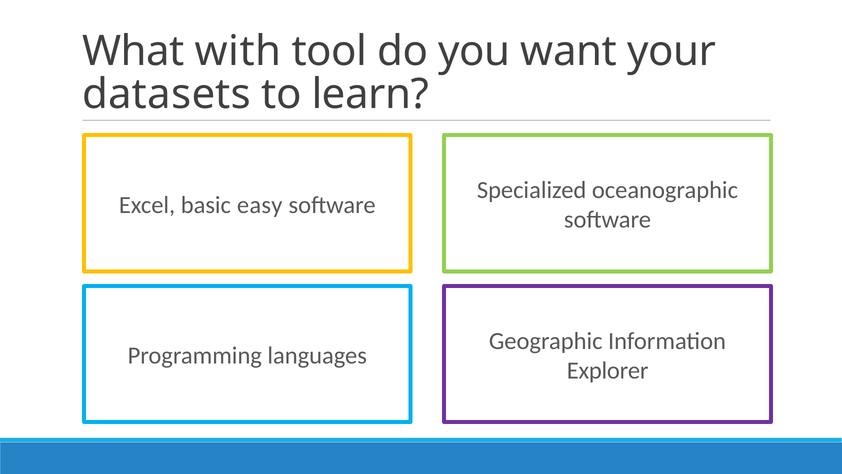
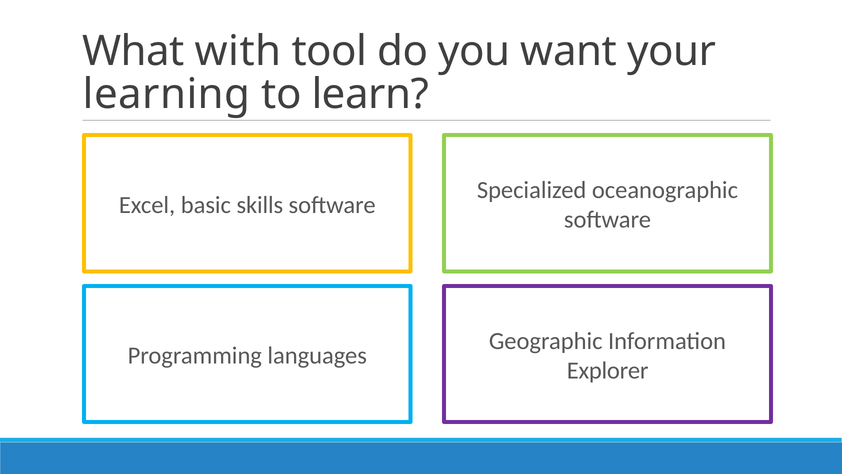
datasets: datasets -> learning
easy: easy -> skills
